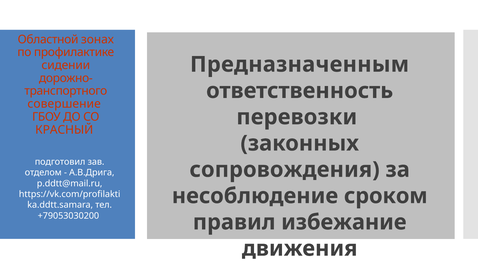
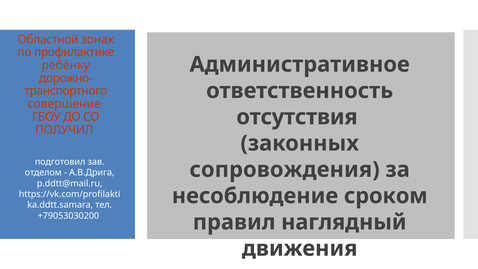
Предназначенным: Предназначенным -> Административное
сидении: сидении -> ребёнку
перевозки: перевозки -> отсутствия
КРАСНЫЙ: КРАСНЫЙ -> ПОЛУЧИЛ
избежание: избежание -> наглядный
